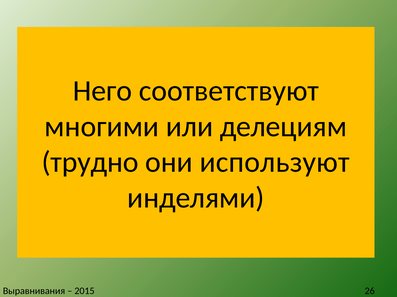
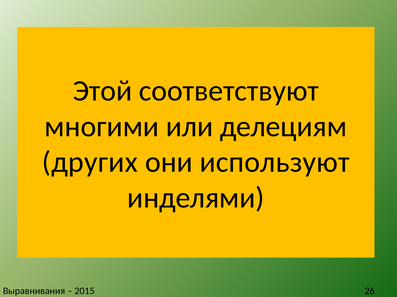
Него: Него -> Этой
трудно: трудно -> других
